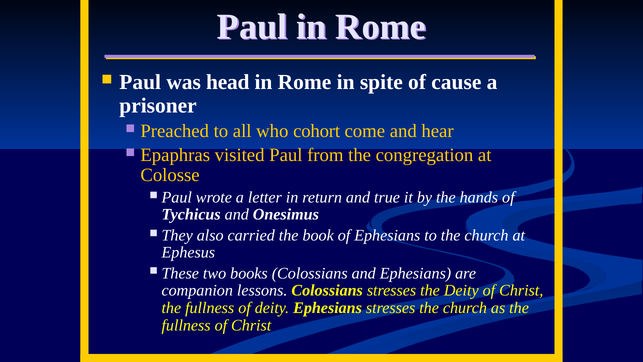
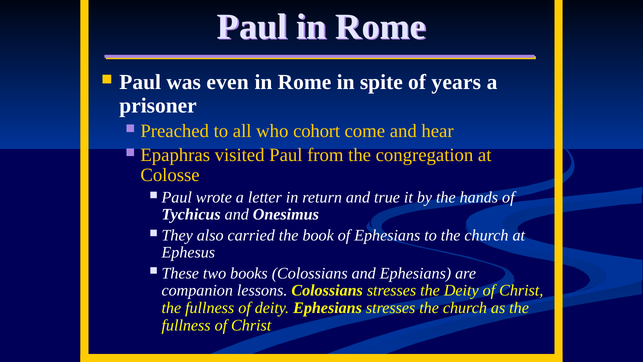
head: head -> even
cause: cause -> years
